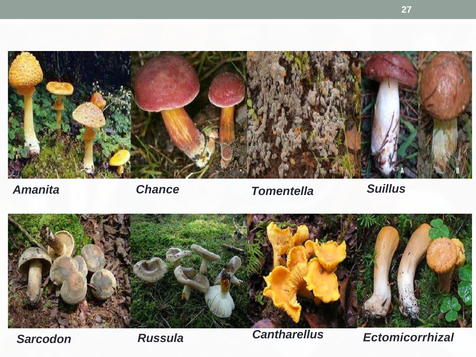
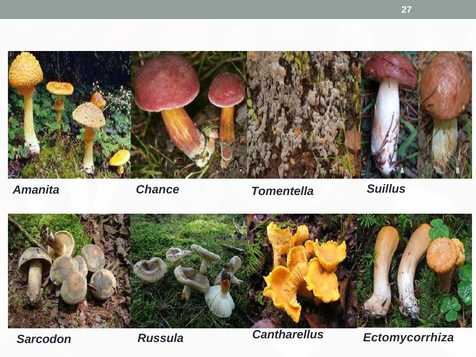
Ectomicorrhizal: Ectomicorrhizal -> Ectomycorrhiza
